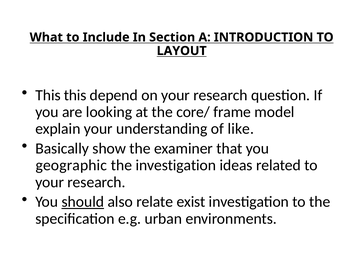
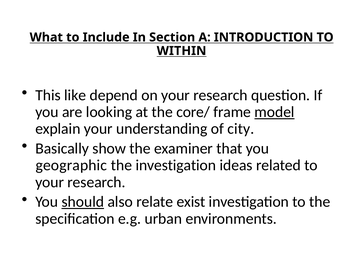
LAYOUT: LAYOUT -> WITHIN
This this: this -> like
model underline: none -> present
like: like -> city
